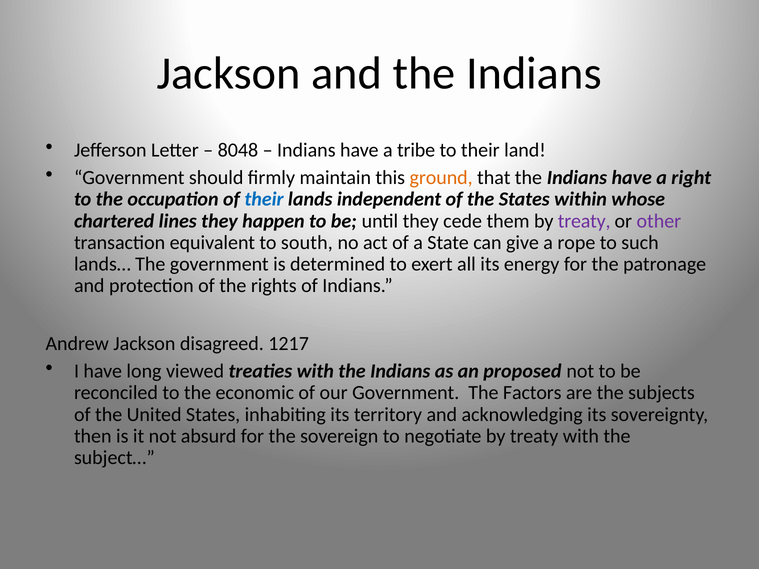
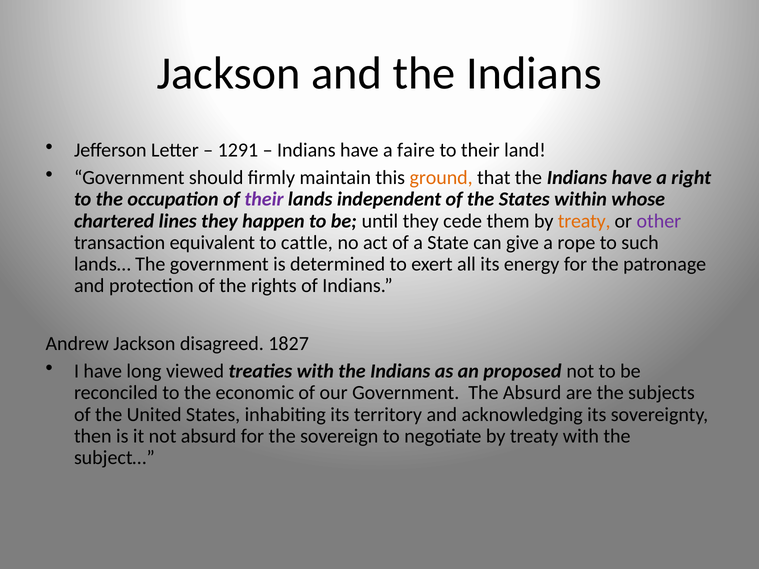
8048: 8048 -> 1291
tribe: tribe -> faire
their at (264, 199) colour: blue -> purple
treaty at (584, 221) colour: purple -> orange
south: south -> cattle
1217: 1217 -> 1827
The Factors: Factors -> Absurd
